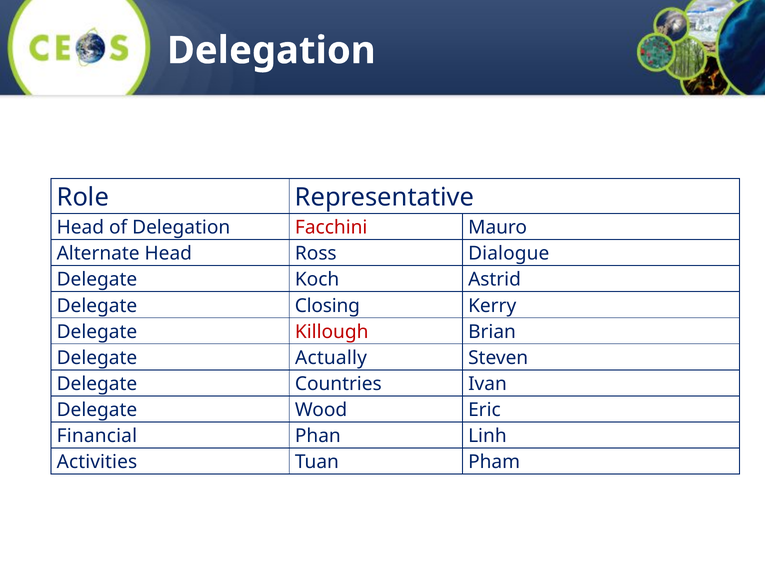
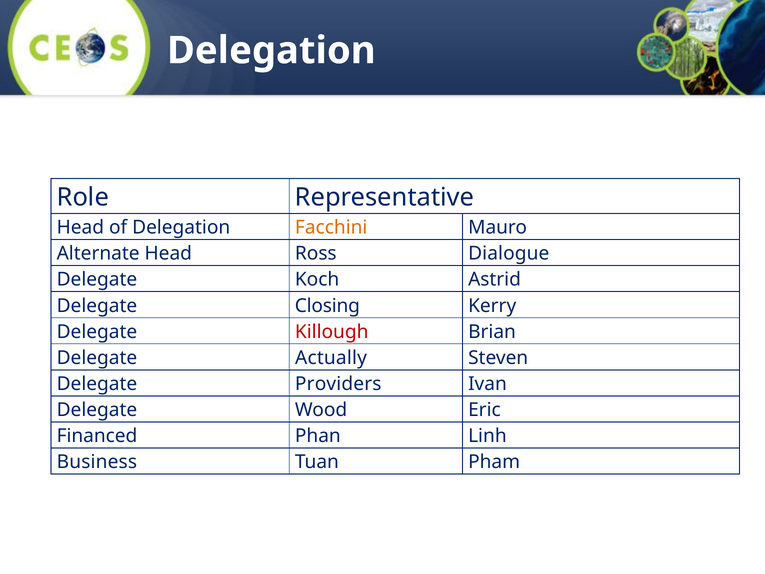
Facchini colour: red -> orange
Countries: Countries -> Providers
Financial: Financial -> Financed
Activities: Activities -> Business
